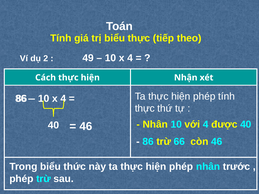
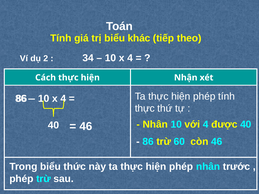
biểu thực: thực -> khác
49: 49 -> 34
66: 66 -> 60
